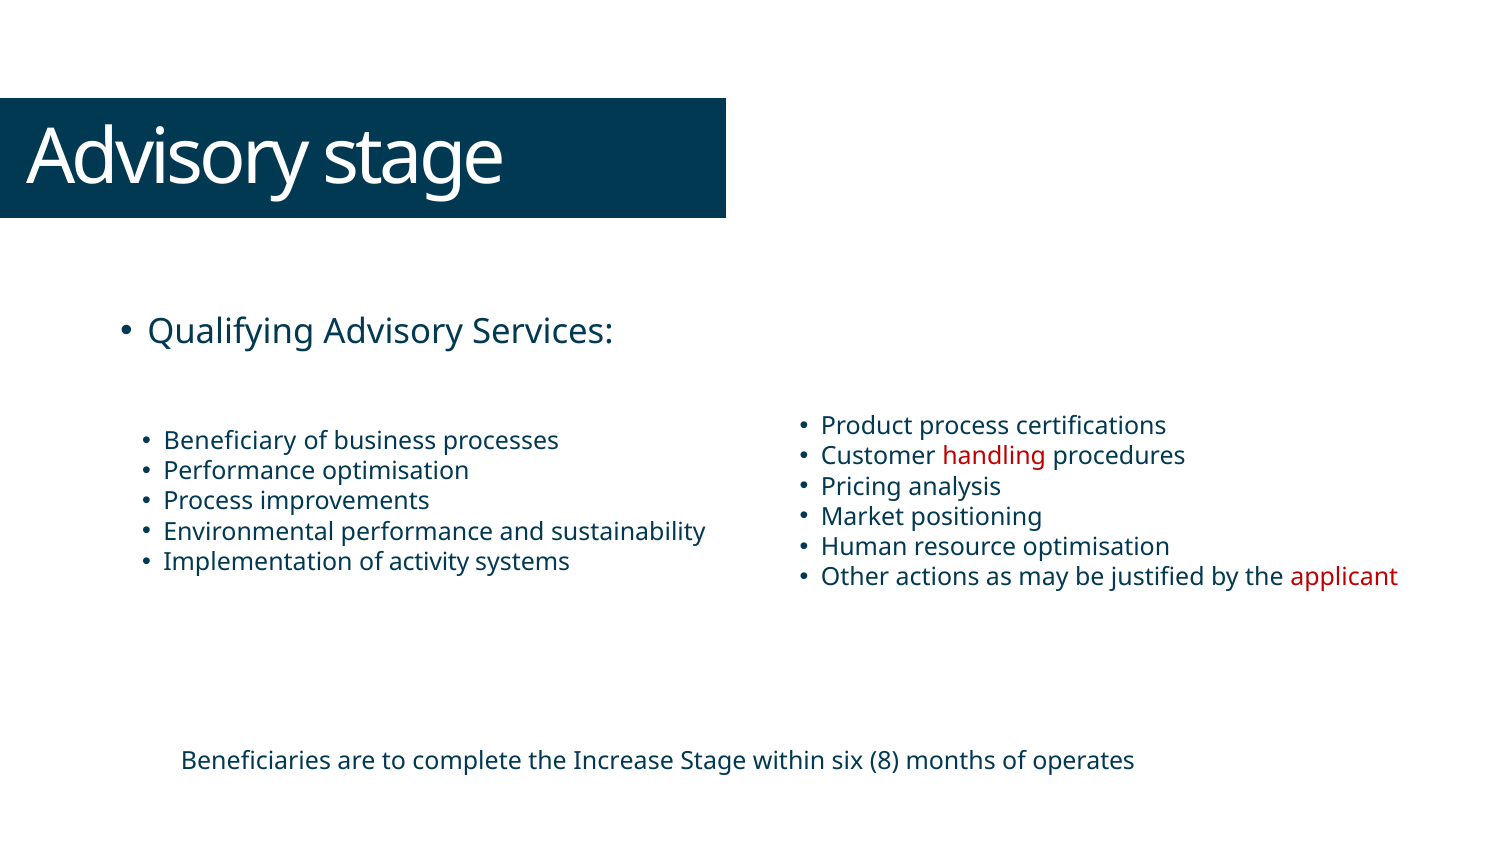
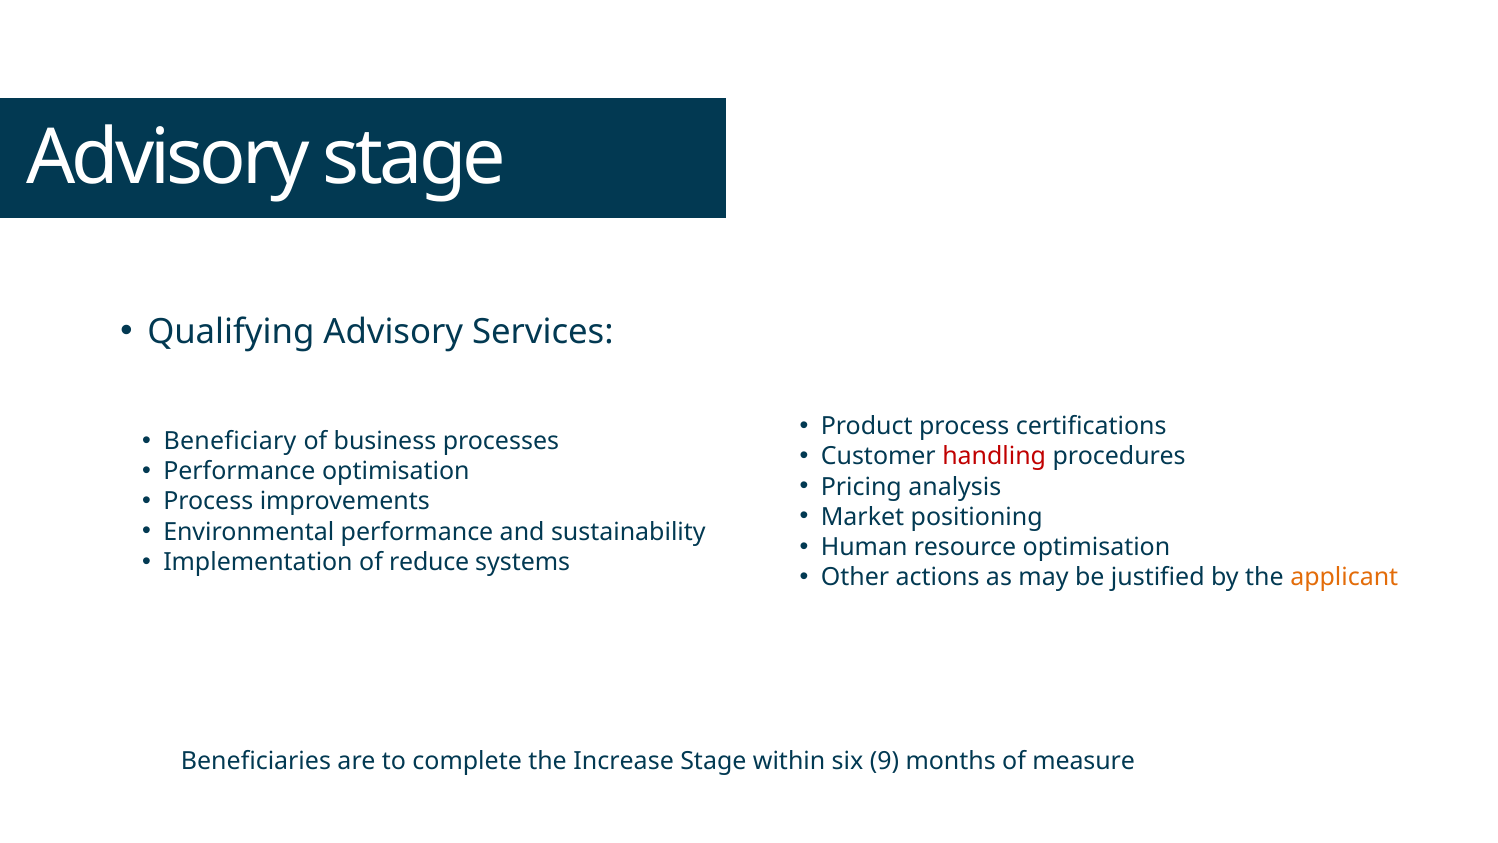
activity: activity -> reduce
applicant colour: red -> orange
8: 8 -> 9
operates: operates -> measure
